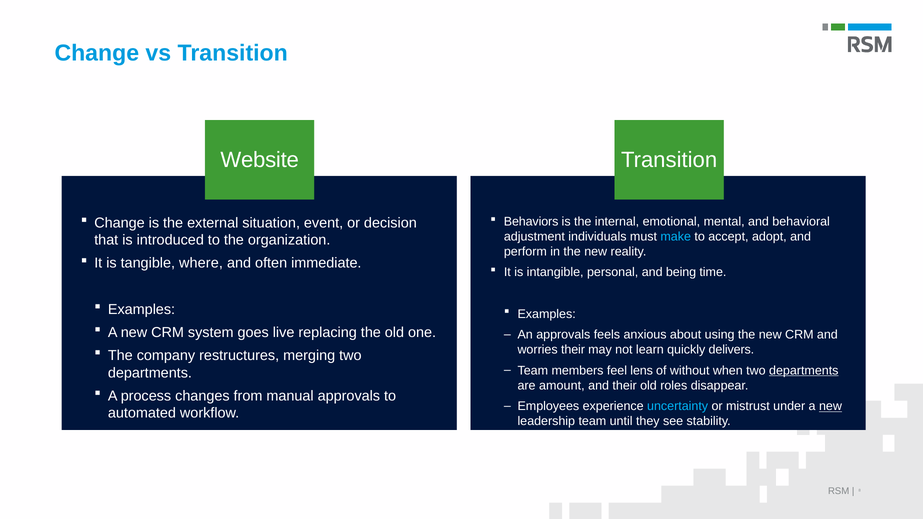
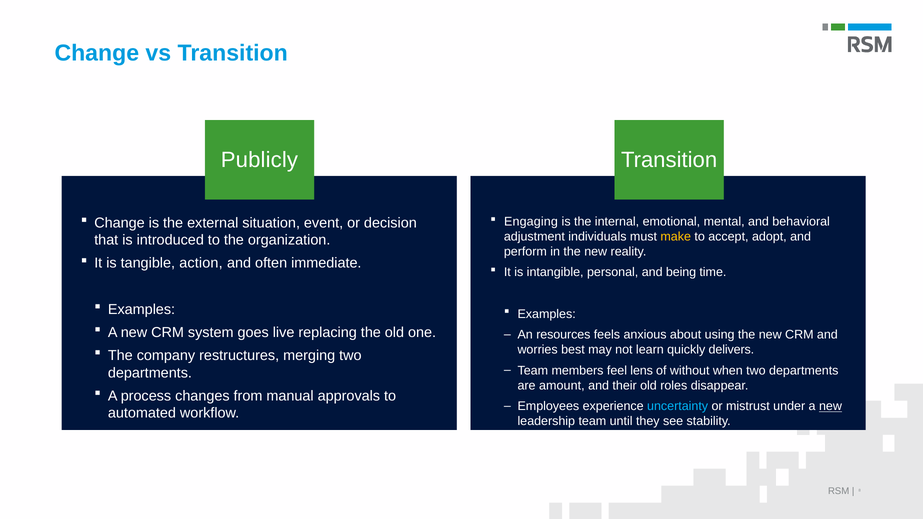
Website: Website -> Publicly
Behaviors: Behaviors -> Engaging
make colour: light blue -> yellow
where: where -> action
An approvals: approvals -> resources
worries their: their -> best
departments at (804, 371) underline: present -> none
